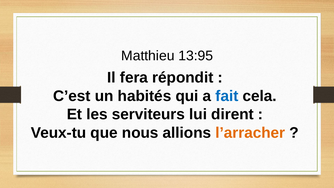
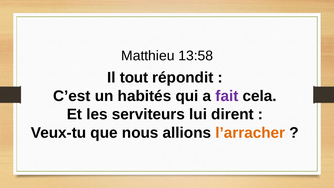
13:95: 13:95 -> 13:58
fera: fera -> tout
fait colour: blue -> purple
